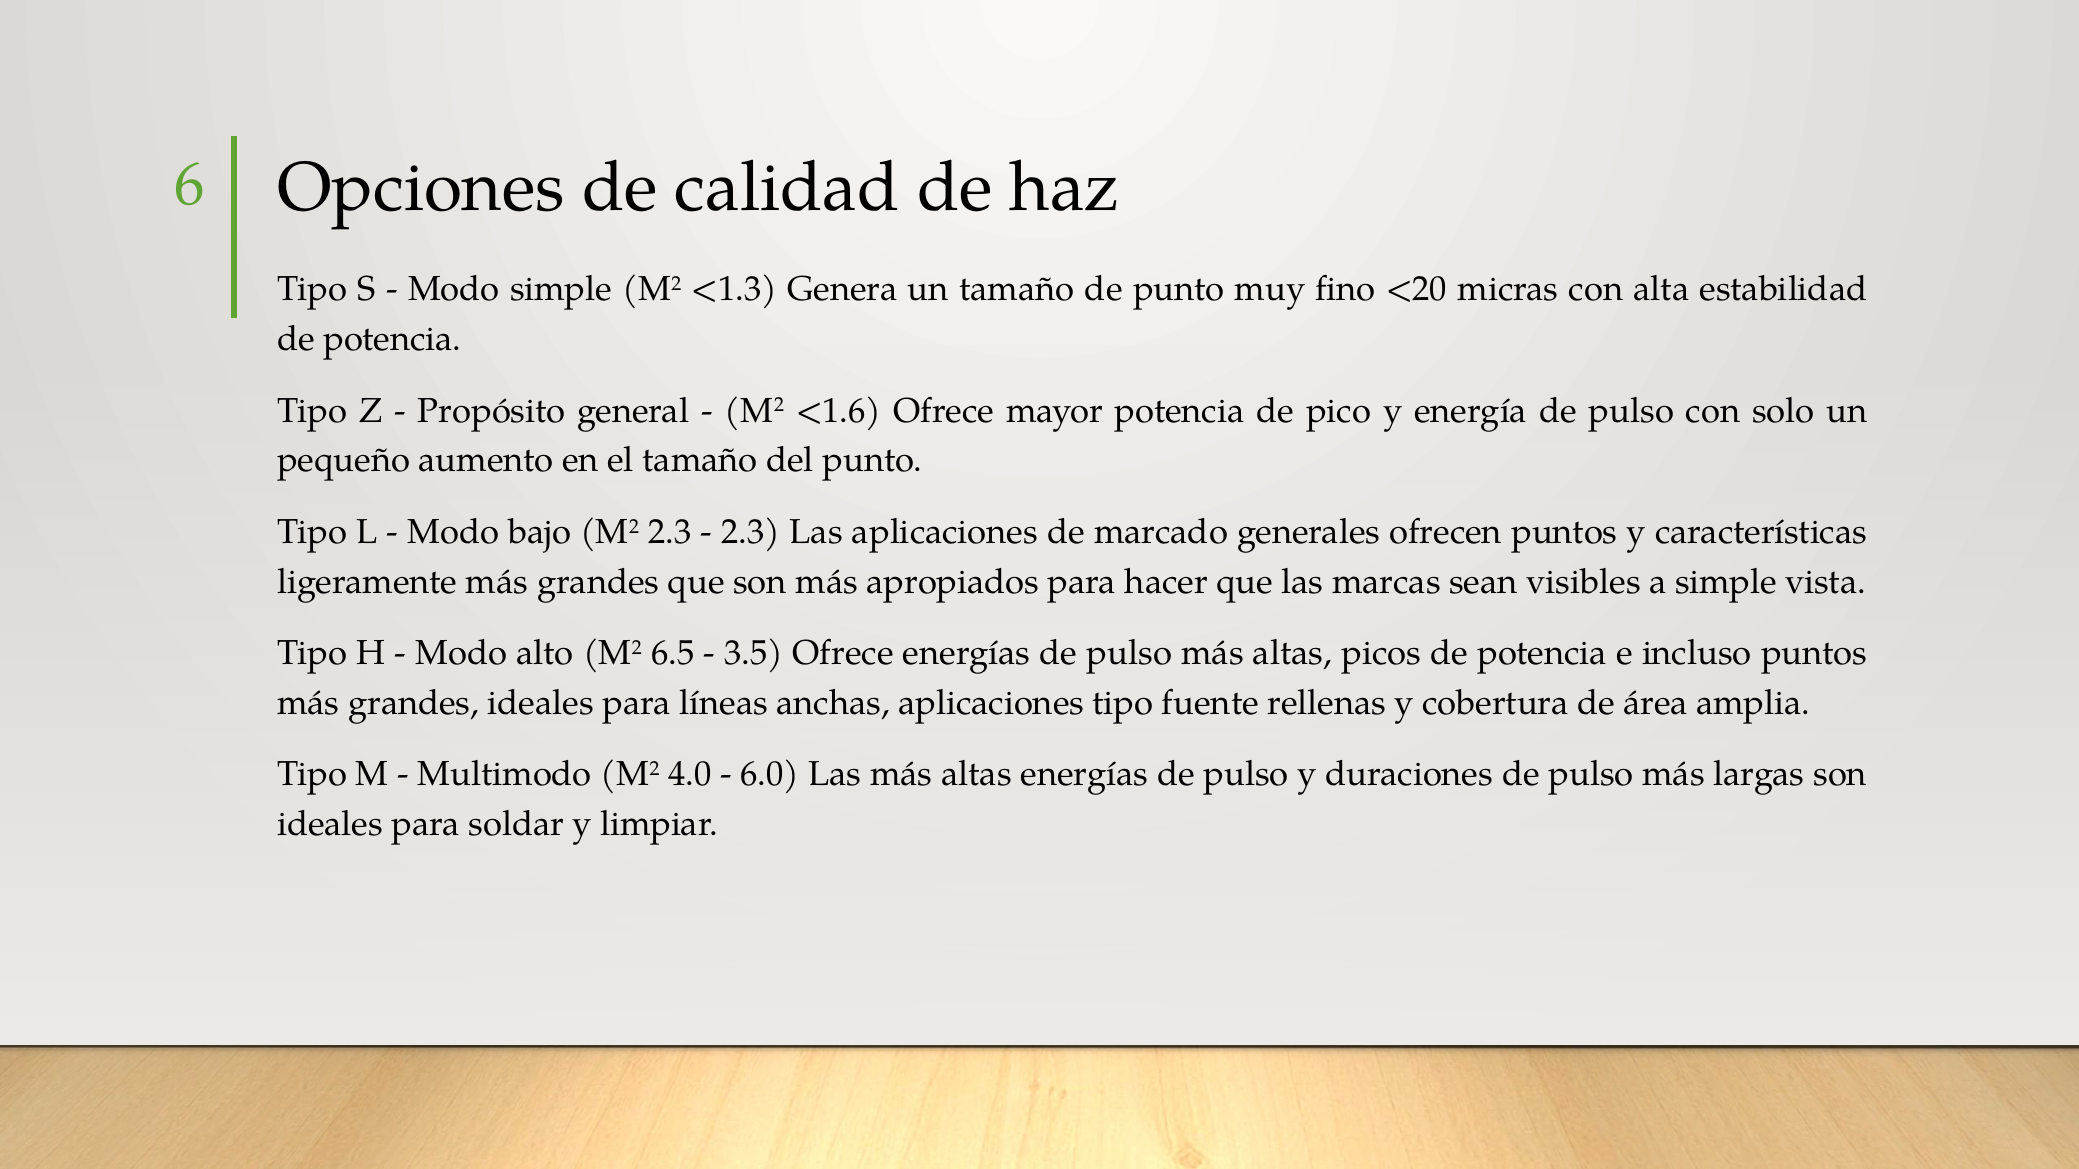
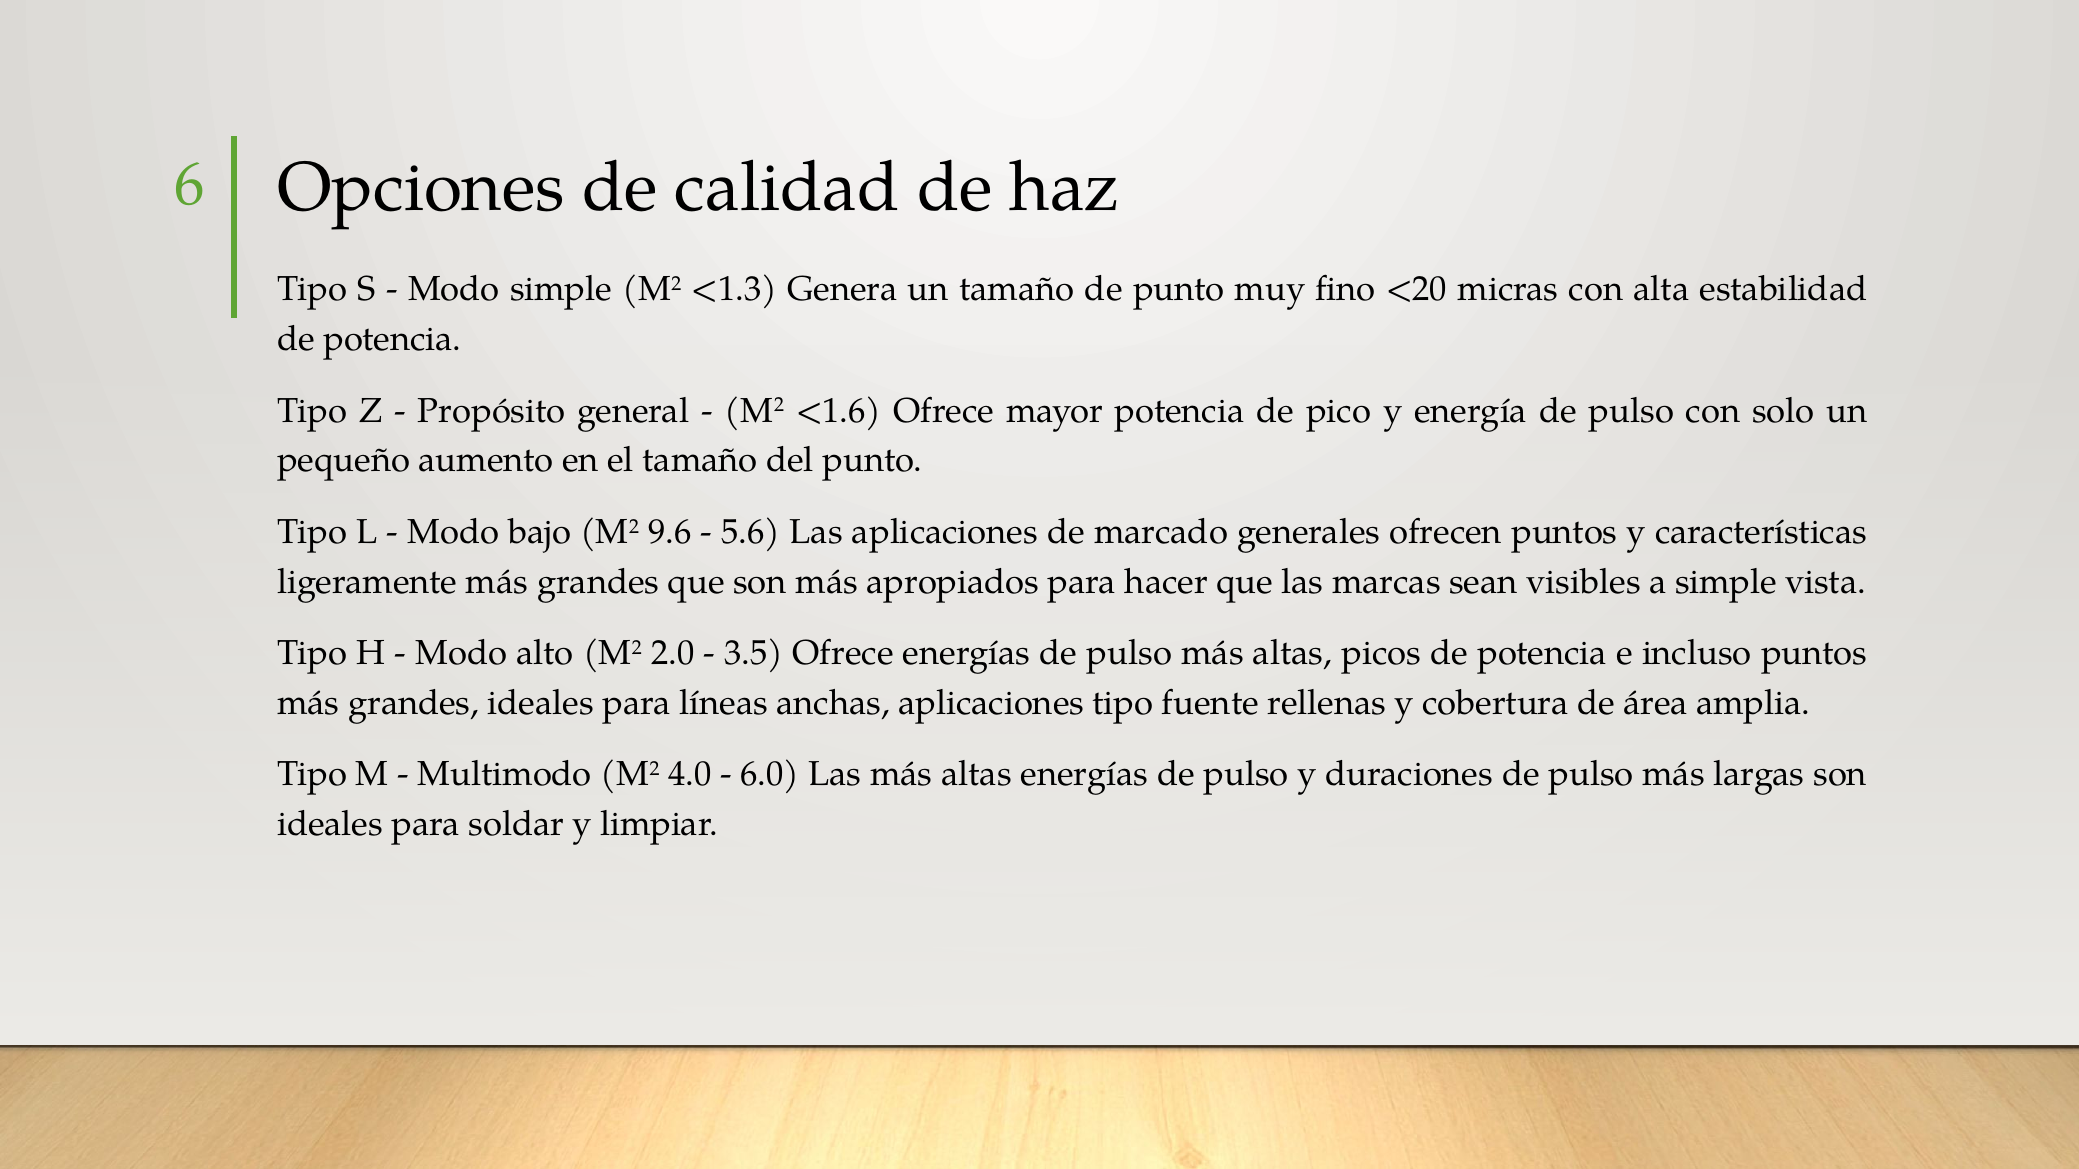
M2 2.3: 2.3 -> 9.6
2.3 at (751, 532): 2.3 -> 5.6
6.5: 6.5 -> 2.0
